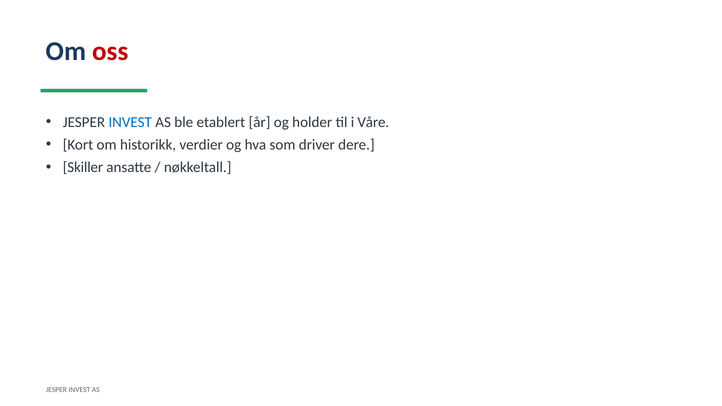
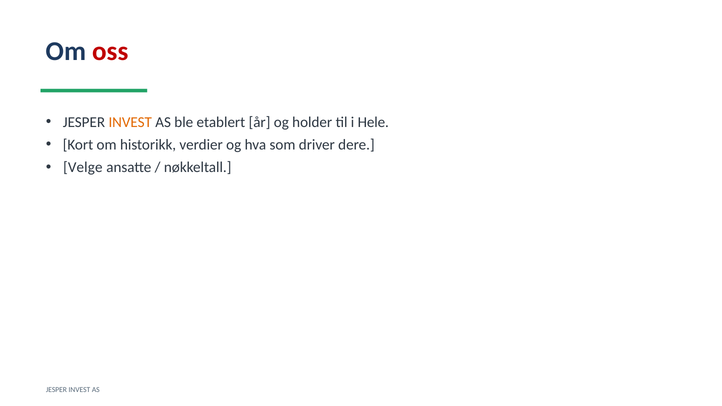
INVEST at (130, 122) colour: blue -> orange
Våre: Våre -> Hele
Skiller: Skiller -> Velge
